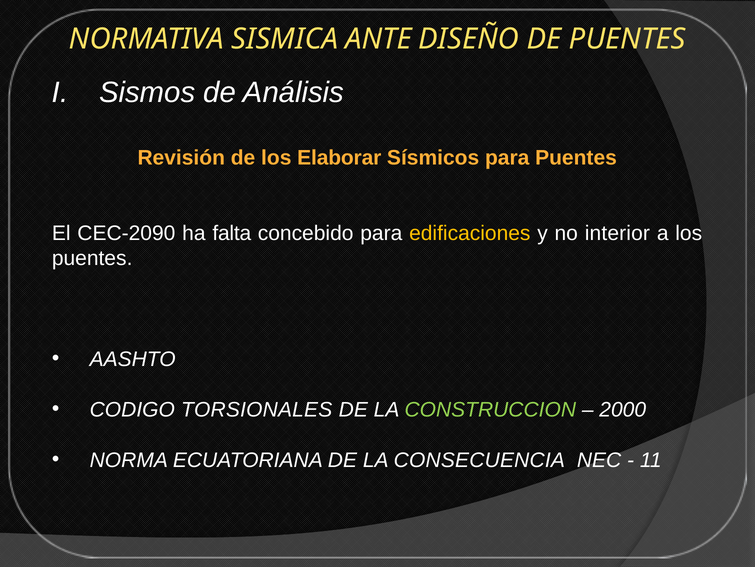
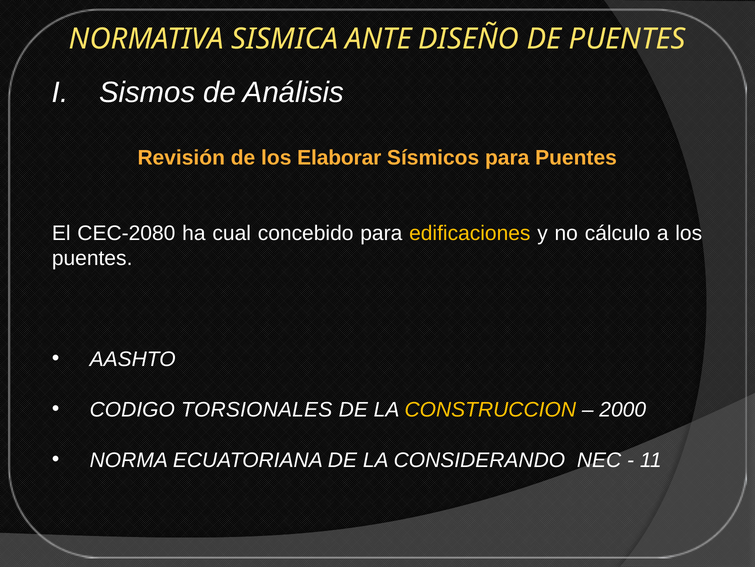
CEC-2090: CEC-2090 -> CEC-2080
falta: falta -> cual
interior: interior -> cálculo
CONSTRUCCION colour: light green -> yellow
CONSECUENCIA: CONSECUENCIA -> CONSIDERANDO
